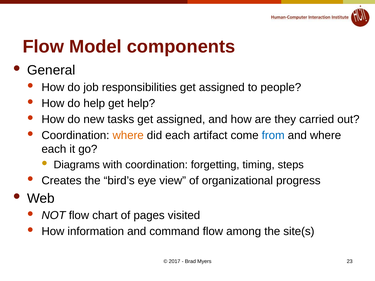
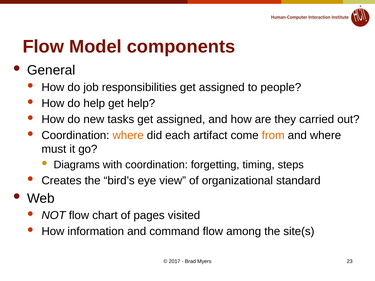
from colour: blue -> orange
each at (54, 149): each -> must
progress: progress -> standard
